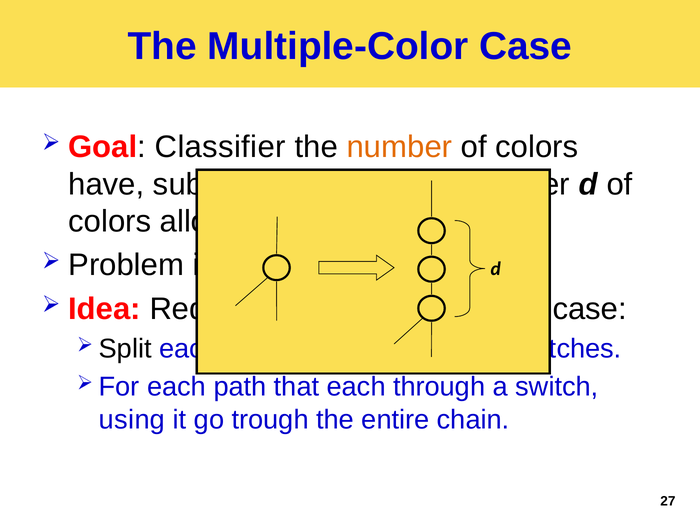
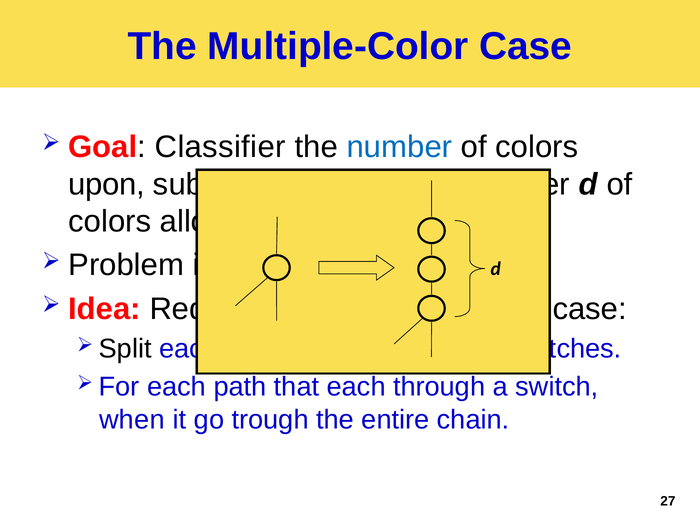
number at (399, 147) colour: orange -> blue
have: have -> upon
using: using -> when
